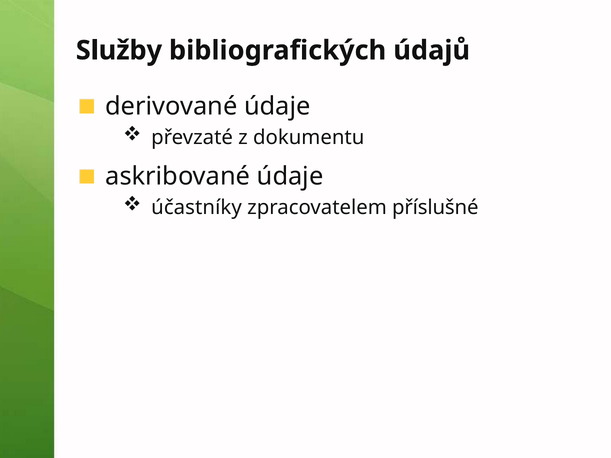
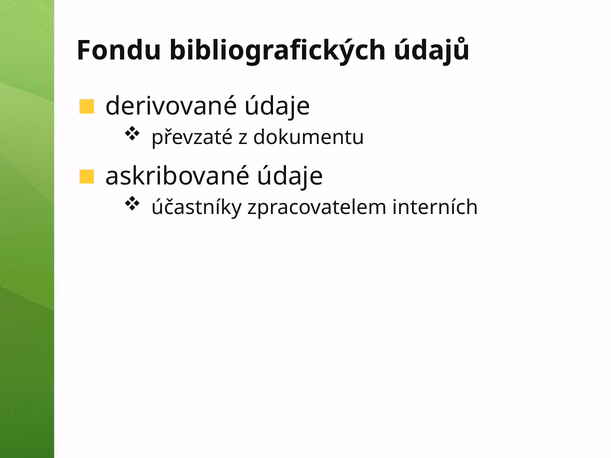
Služby: Služby -> Fondu
příslušné: příslušné -> interních
